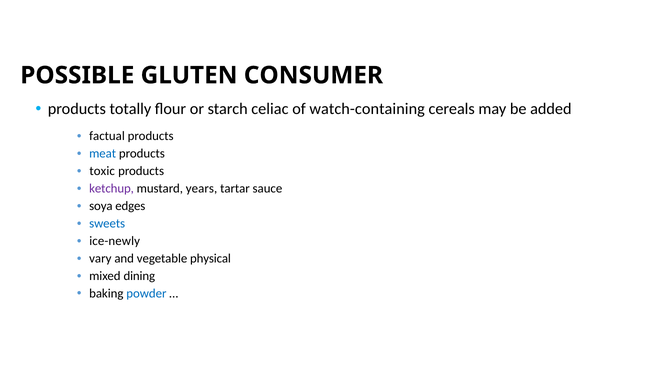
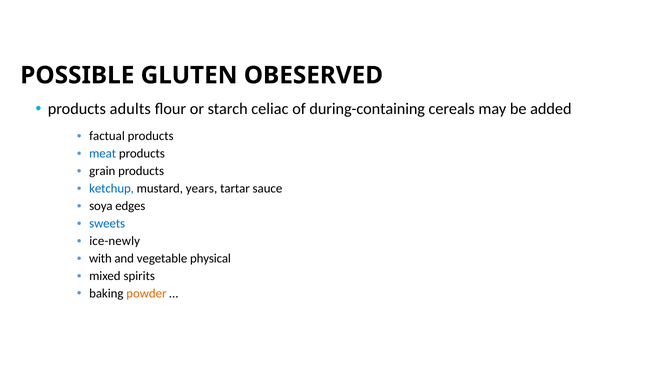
CONSUMER: CONSUMER -> OBESERVED
totally: totally -> adults
watch-containing: watch-containing -> during-containing
toxic: toxic -> grain
ketchup colour: purple -> blue
vary: vary -> with
dining: dining -> spirits
powder colour: blue -> orange
